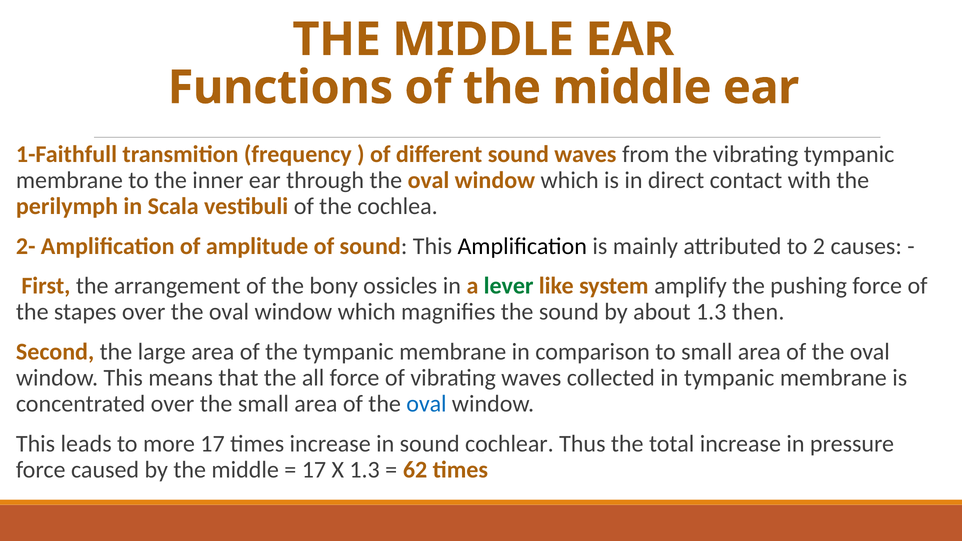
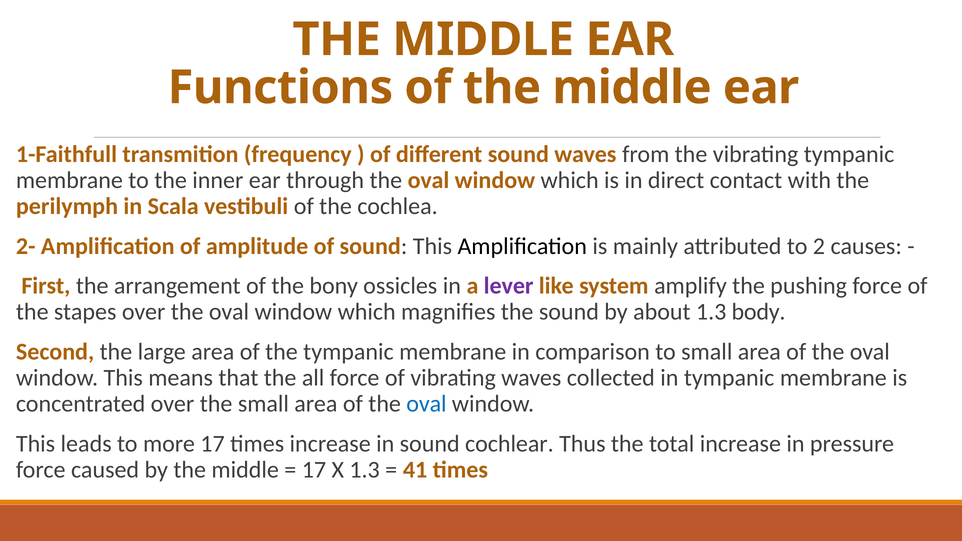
lever colour: green -> purple
then: then -> body
62: 62 -> 41
